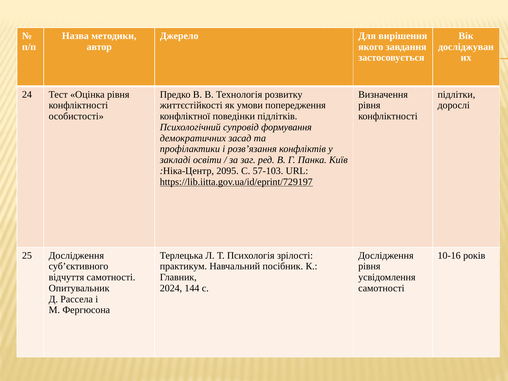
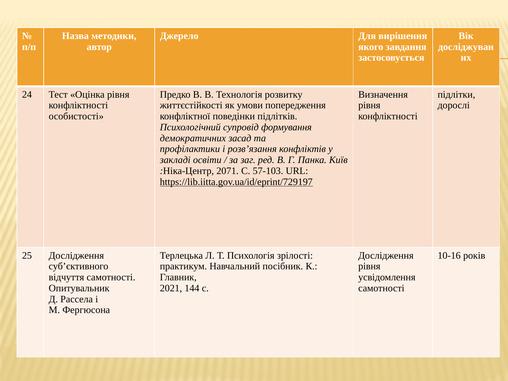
2095: 2095 -> 2071
2024: 2024 -> 2021
